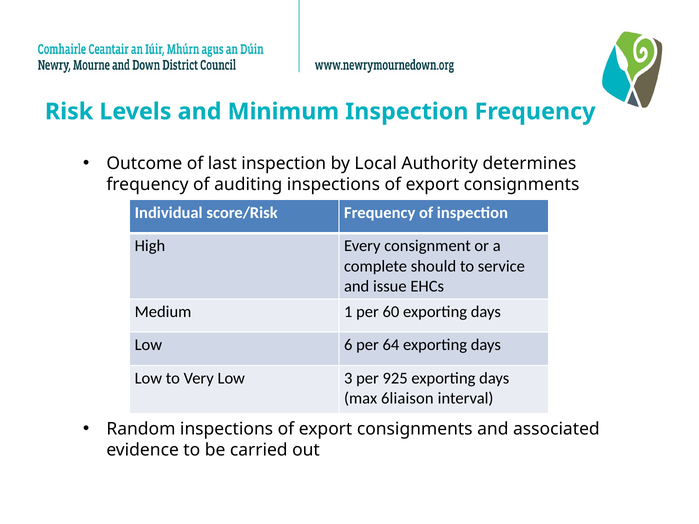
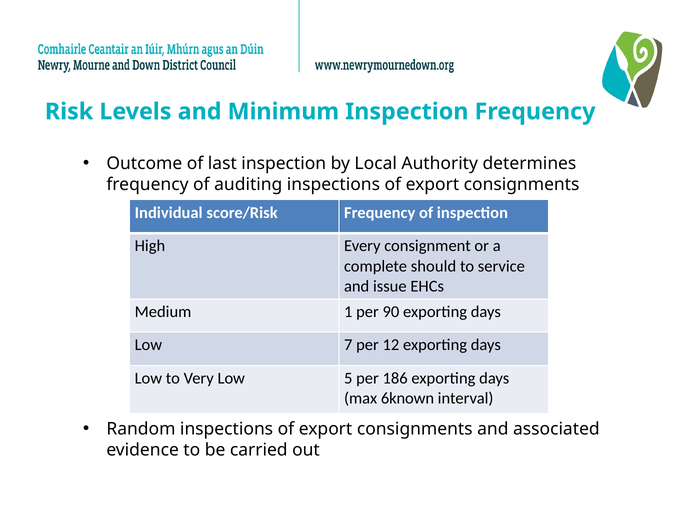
60: 60 -> 90
6: 6 -> 7
64: 64 -> 12
3: 3 -> 5
925: 925 -> 186
6liaison: 6liaison -> 6known
